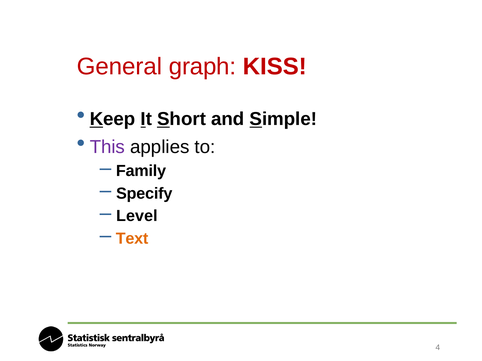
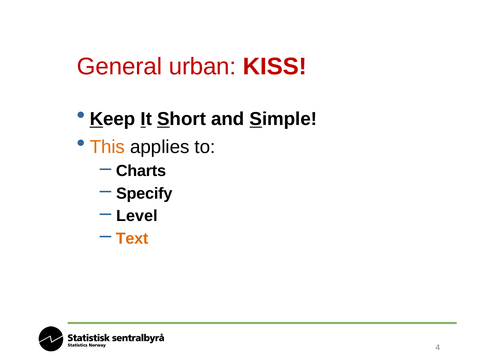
graph: graph -> urban
This colour: purple -> orange
Family: Family -> Charts
